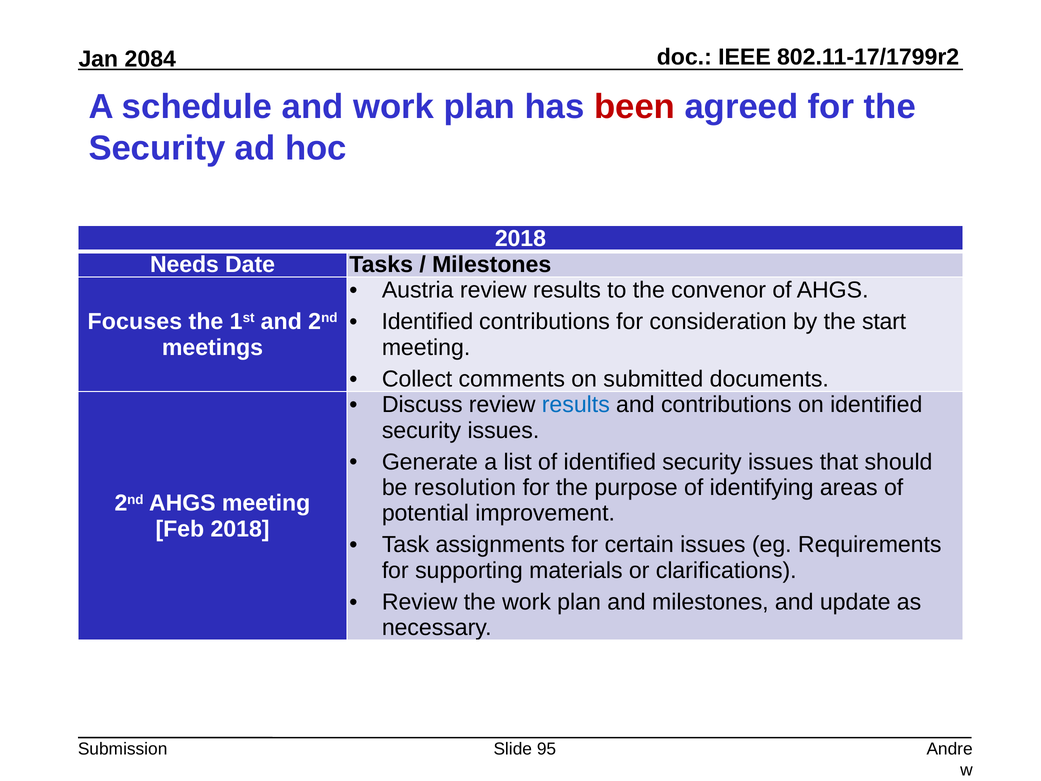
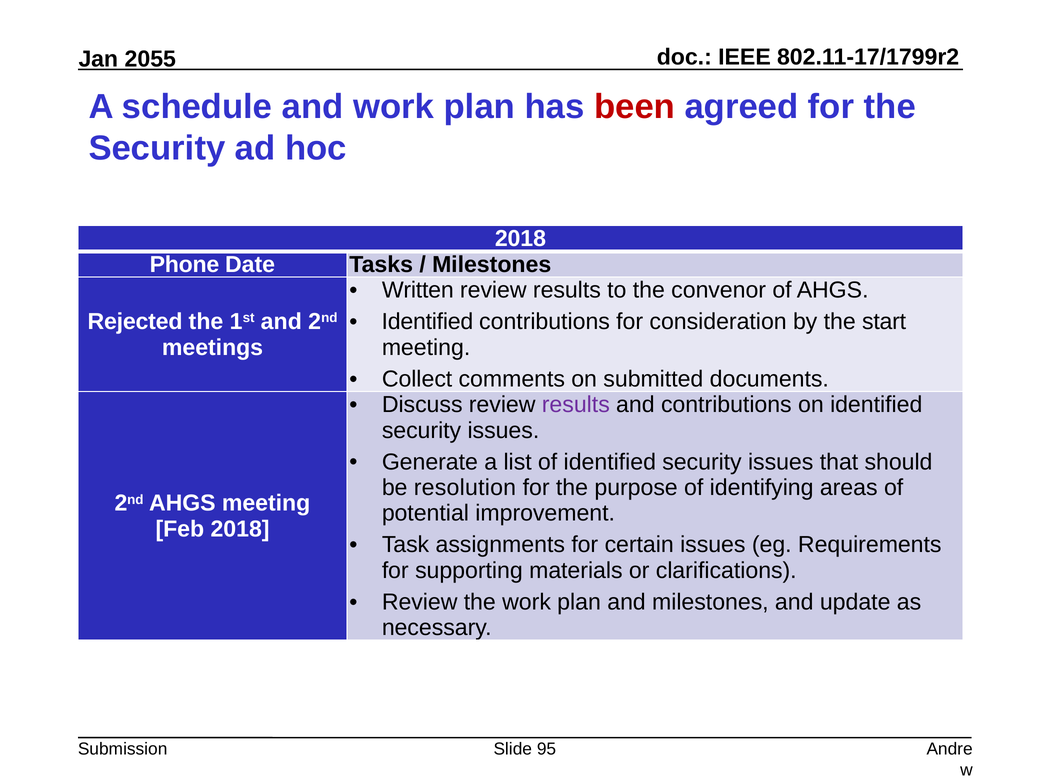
2084: 2084 -> 2055
Needs: Needs -> Phone
Austria: Austria -> Written
Focuses: Focuses -> Rejected
results at (576, 405) colour: blue -> purple
